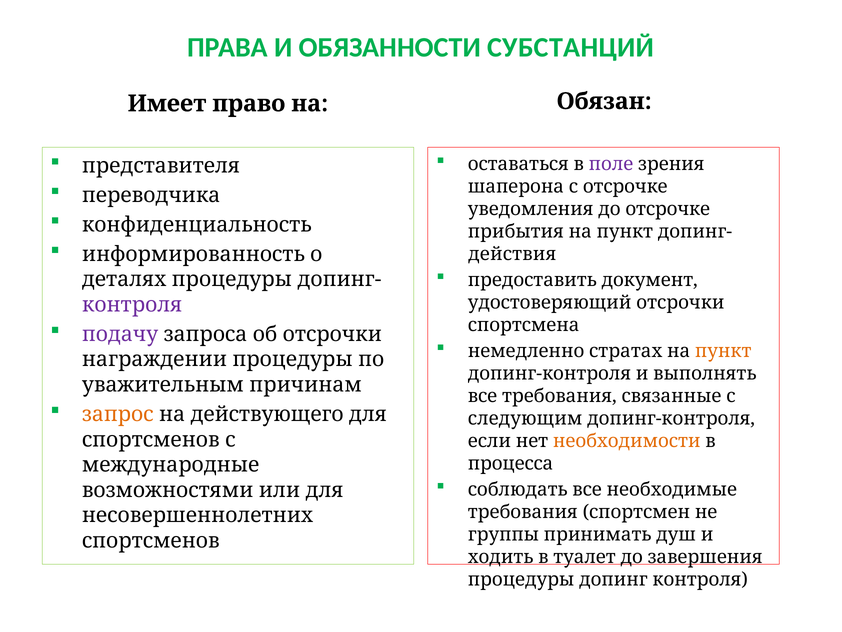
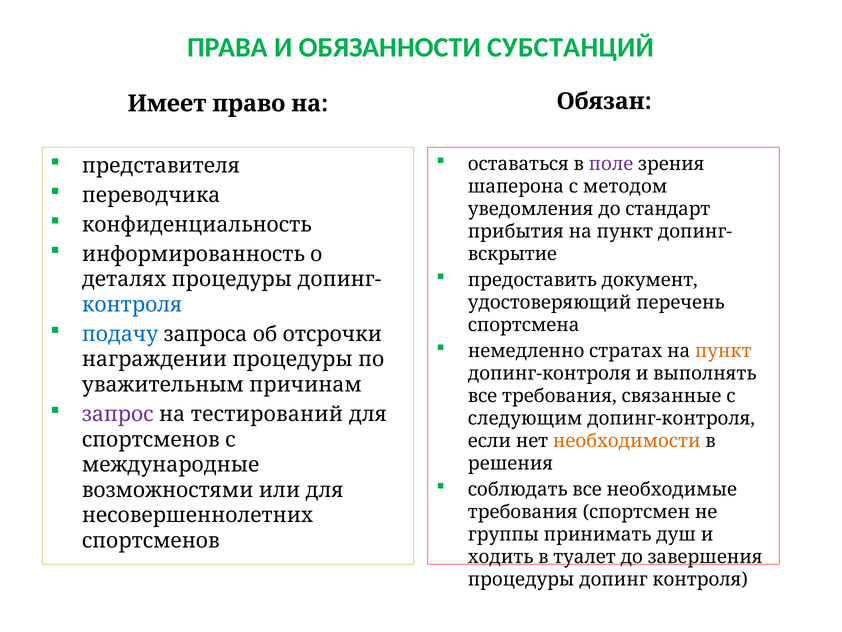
с отсрочке: отсрочке -> методом
до отсрочке: отсрочке -> стандарт
действия: действия -> вскрытие
удостоверяющий отсрочки: отсрочки -> перечень
контроля at (132, 304) colour: purple -> blue
подачу colour: purple -> blue
запрос colour: orange -> purple
действующего: действующего -> тестирований
процесса: процесса -> решения
